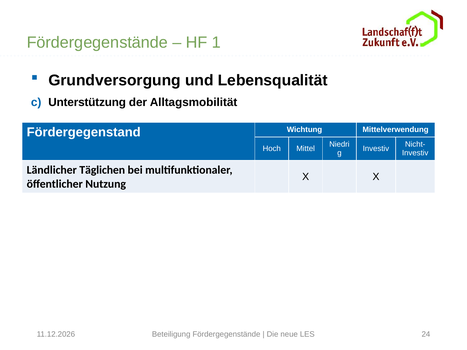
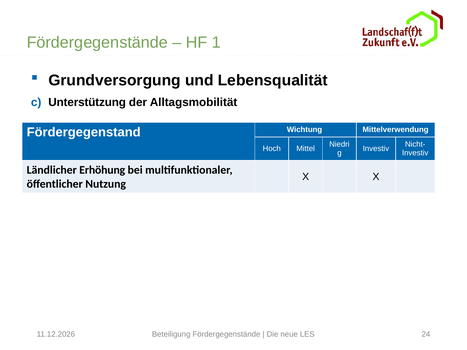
Täglichen: Täglichen -> Erhöhung
